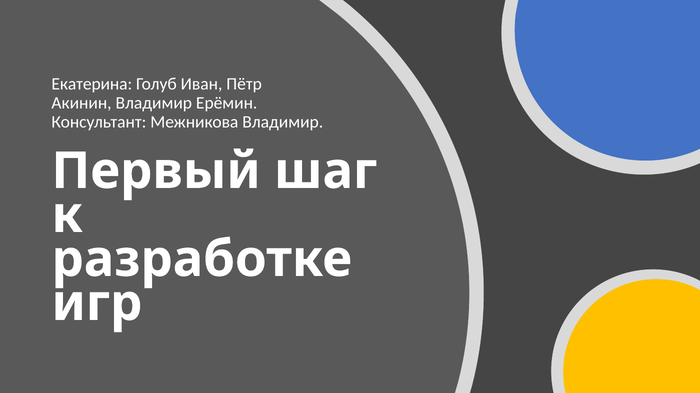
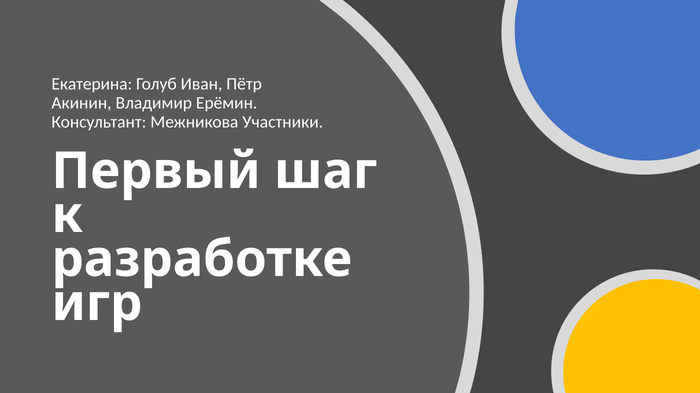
Межникова Владимир: Владимир -> Участники
